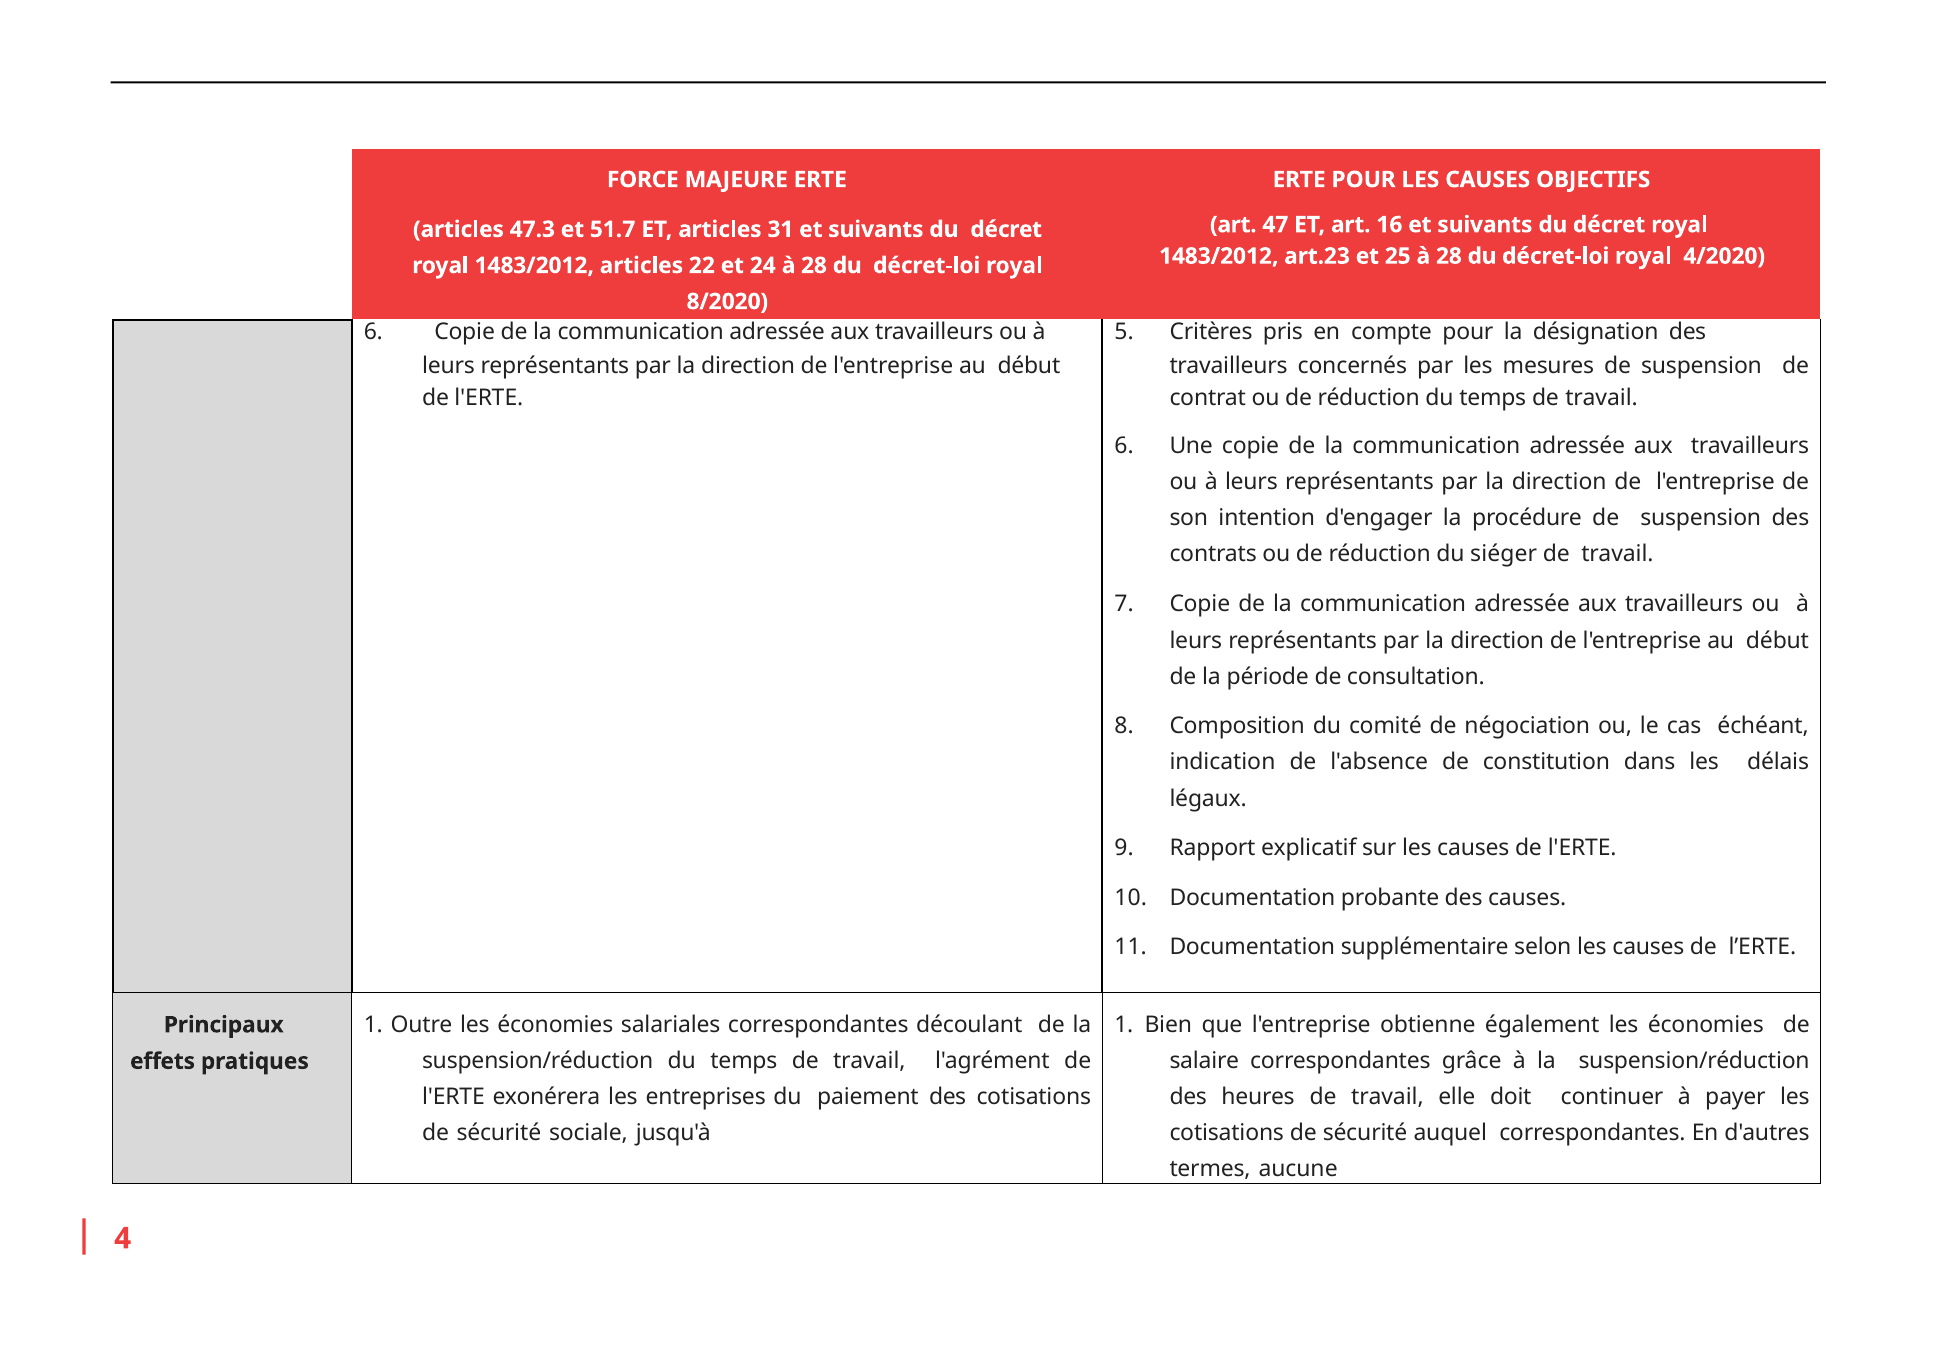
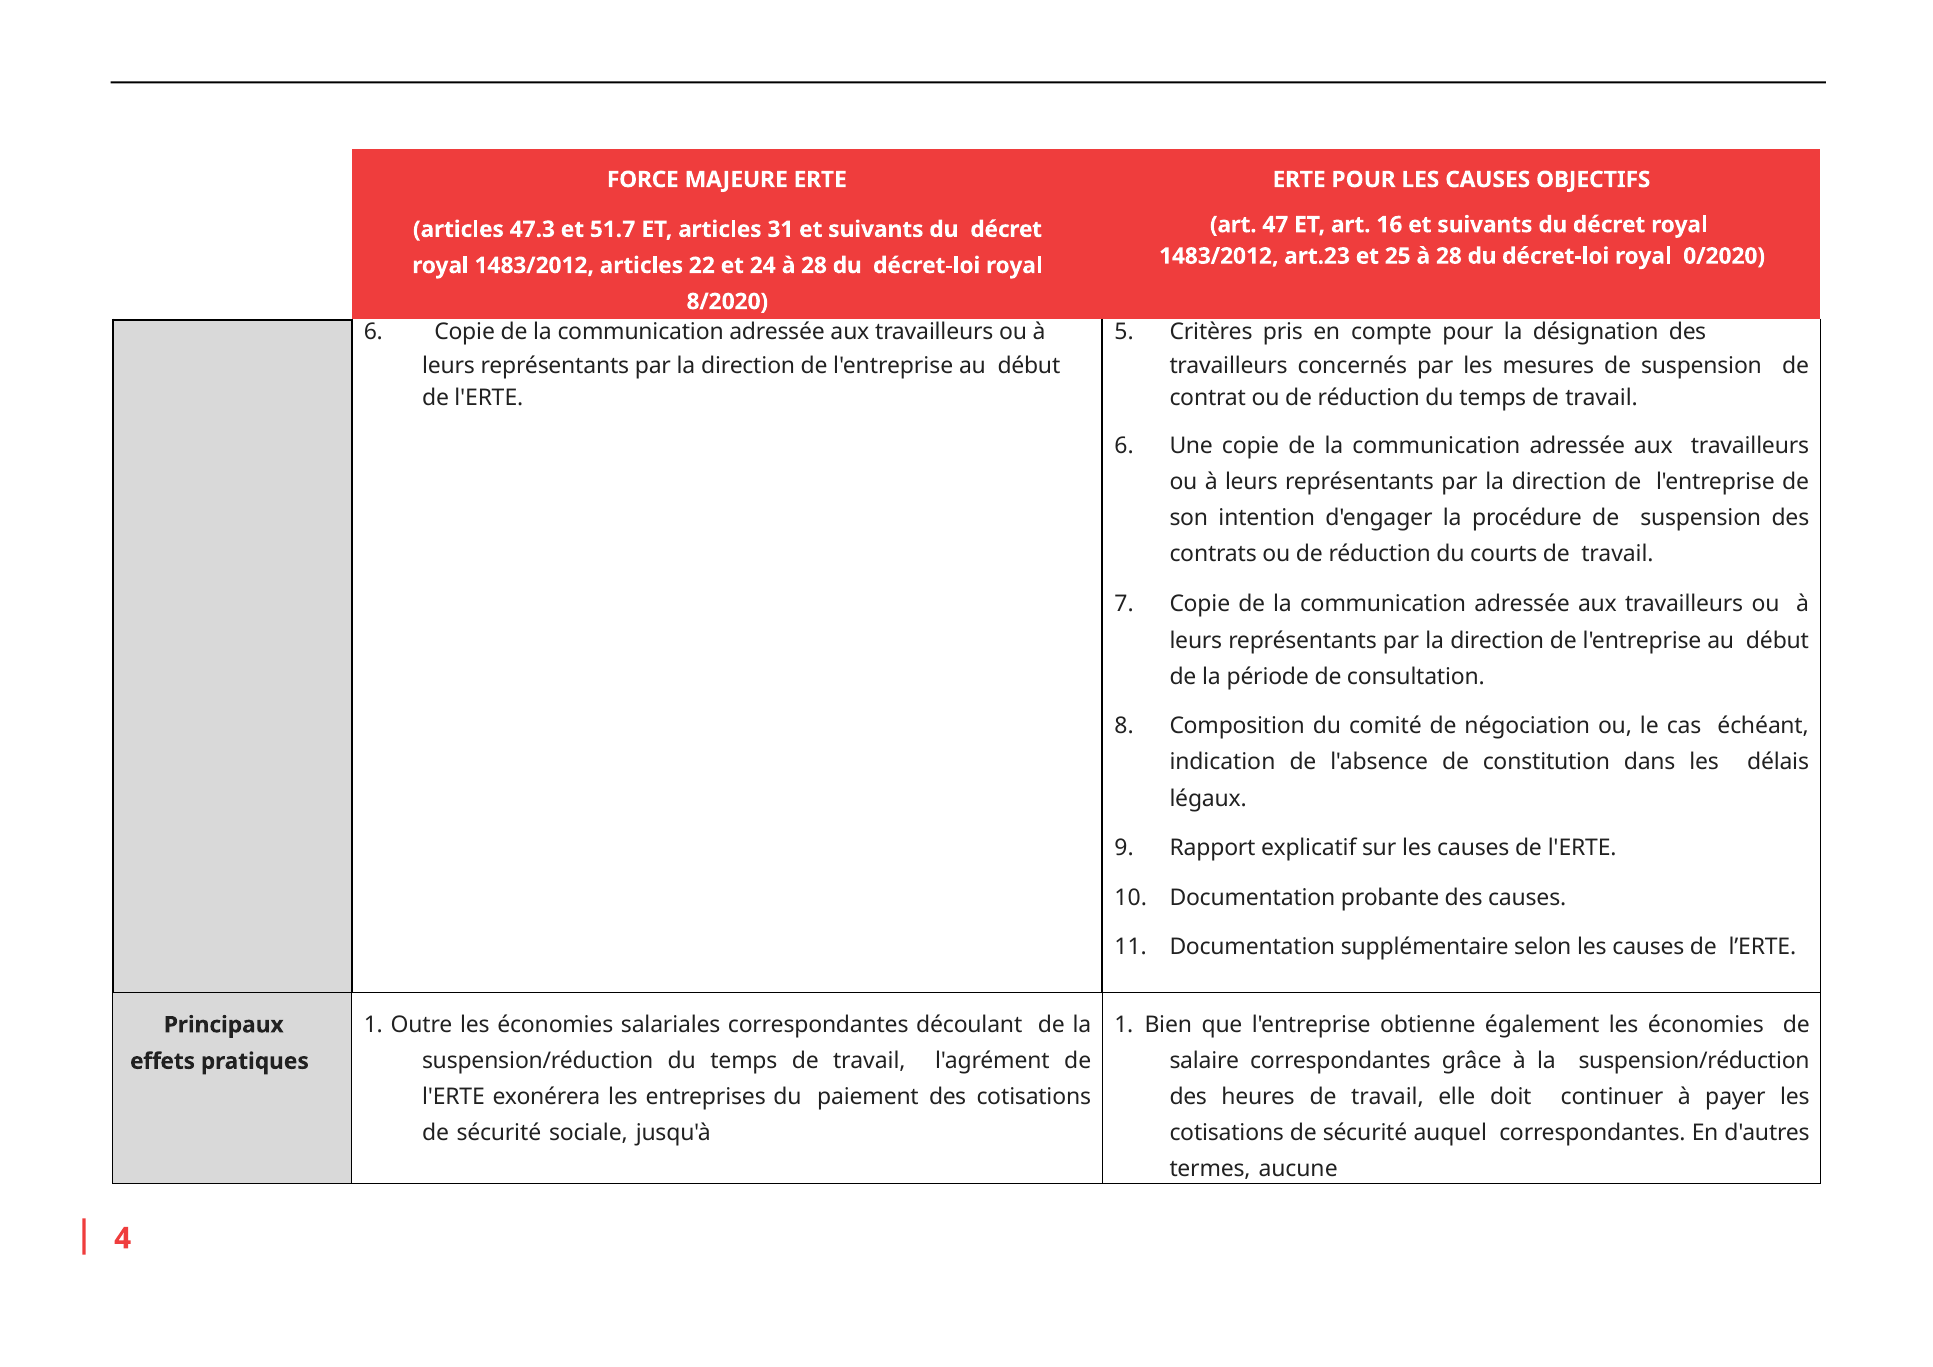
4/2020: 4/2020 -> 0/2020
siéger: siéger -> courts
